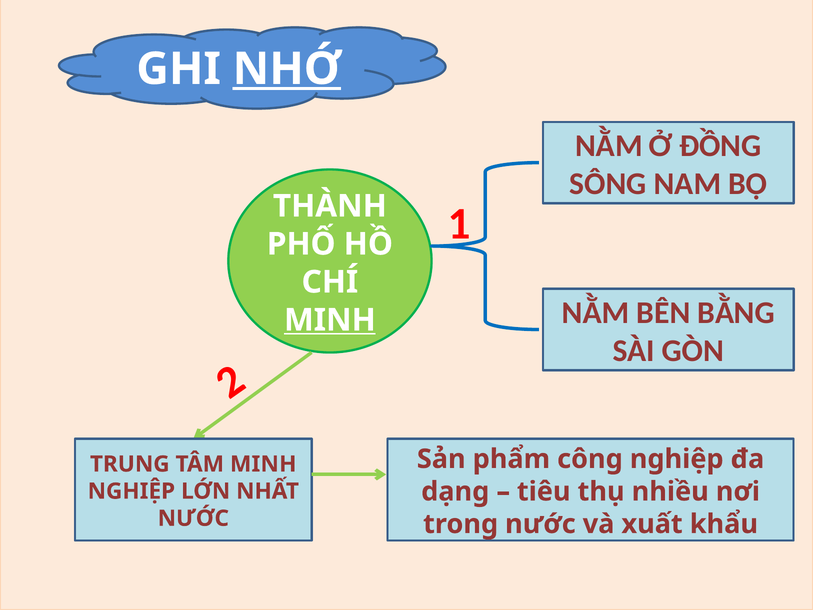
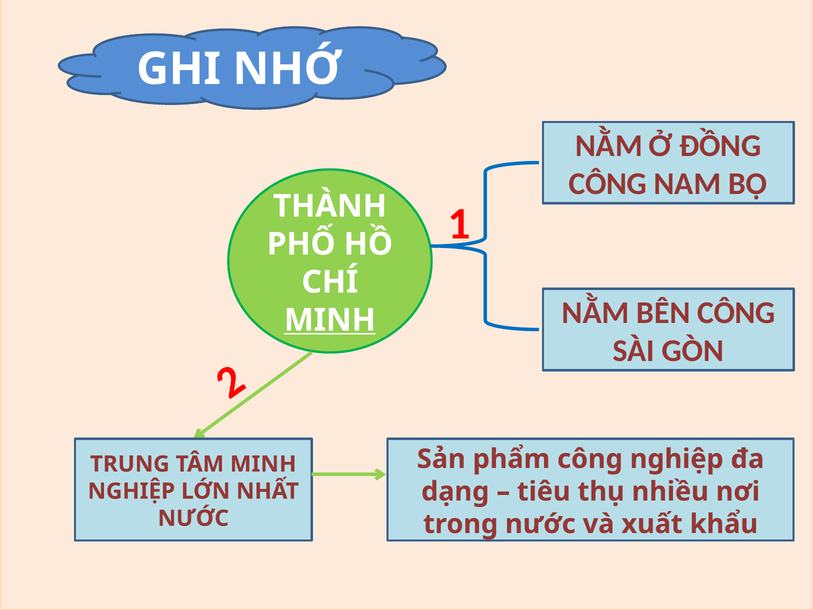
NHỚ underline: present -> none
SÔNG at (608, 184): SÔNG -> CÔNG
BÊN BẰNG: BẰNG -> CÔNG
